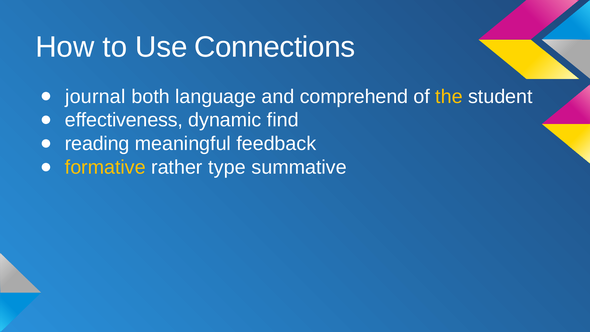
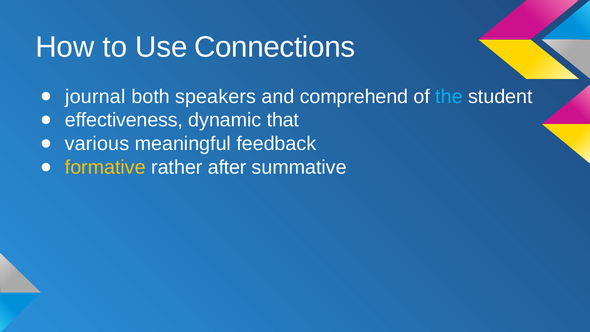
language: language -> speakers
the colour: yellow -> light blue
find: find -> that
reading: reading -> various
type: type -> after
